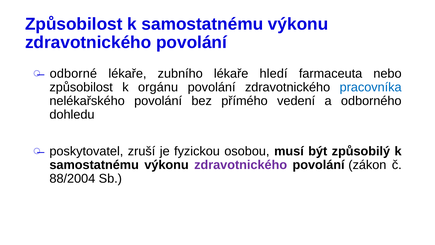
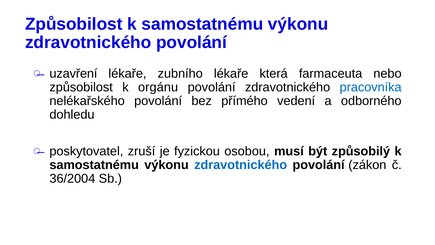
odborné: odborné -> uzavření
hledí: hledí -> která
zdravotnického at (241, 165) colour: purple -> blue
88/2004: 88/2004 -> 36/2004
